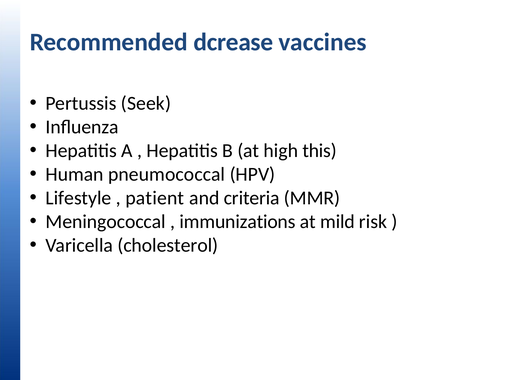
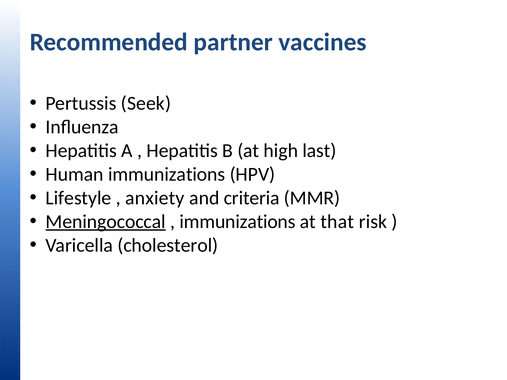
dcrease: dcrease -> partner
this: this -> last
Human pneumococcal: pneumococcal -> immunizations
patient: patient -> anxiety
Meningococcal underline: none -> present
mild: mild -> that
